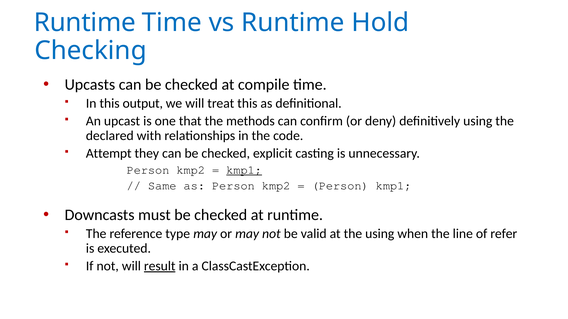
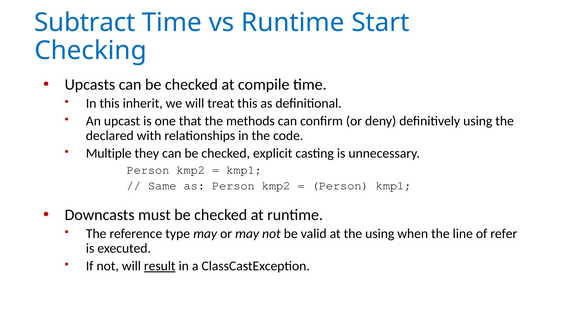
Runtime at (85, 23): Runtime -> Subtract
Hold: Hold -> Start
output: output -> inherit
Attempt: Attempt -> Multiple
kmp1 at (244, 170) underline: present -> none
